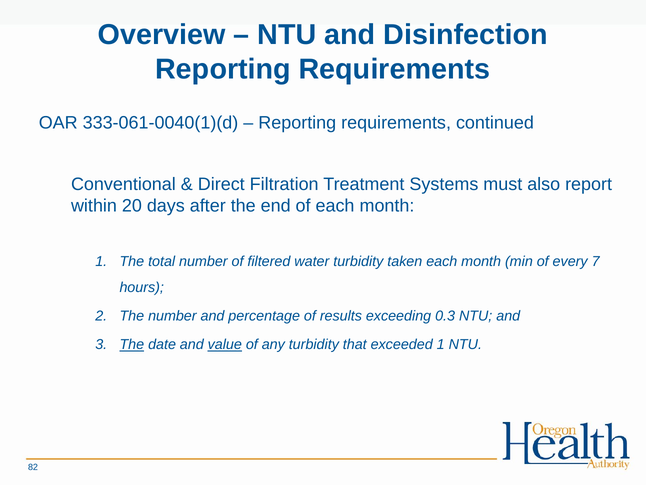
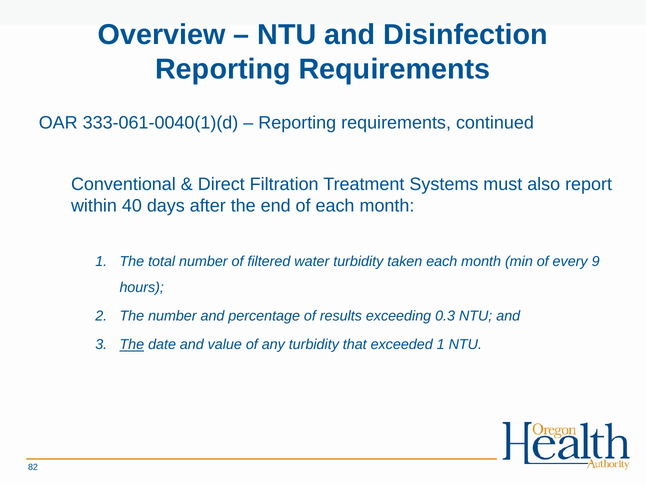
20: 20 -> 40
7: 7 -> 9
value underline: present -> none
